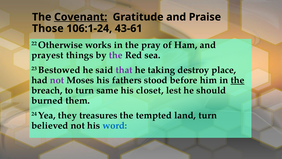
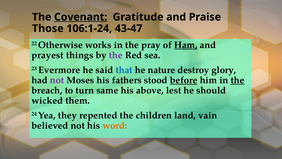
43-61: 43-61 -> 43-47
Ham underline: none -> present
Bestowed: Bestowed -> Evermore
that colour: purple -> blue
taking: taking -> nature
place: place -> glory
before underline: none -> present
closet: closet -> above
burned: burned -> wicked
treasures: treasures -> repented
tempted: tempted -> children
land turn: turn -> vain
word colour: blue -> orange
